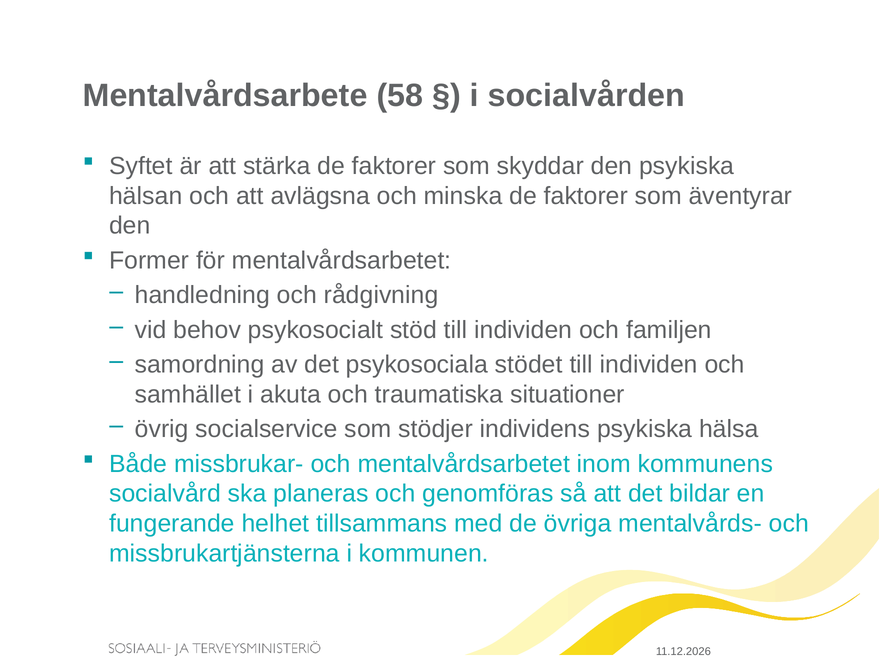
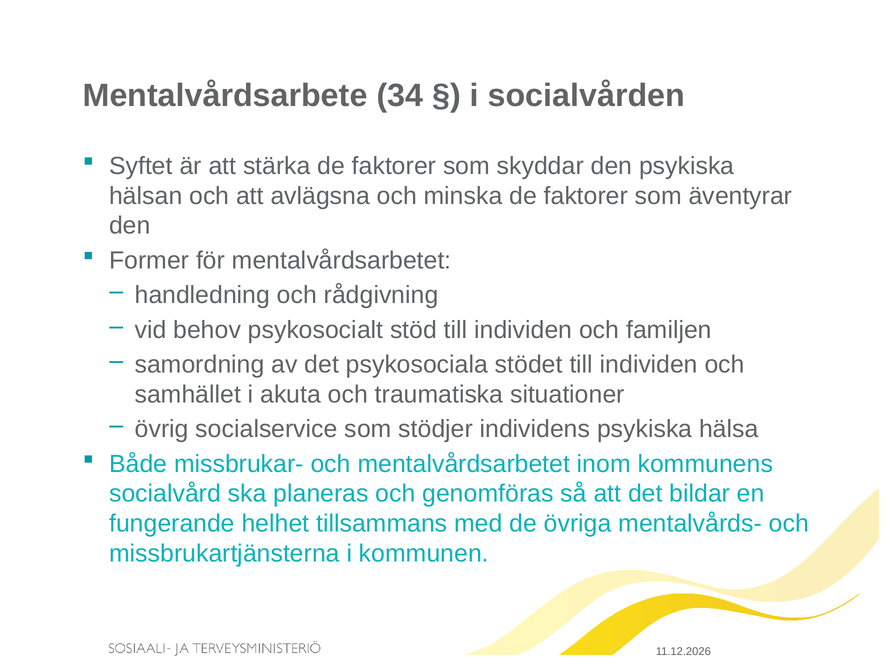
58: 58 -> 34
